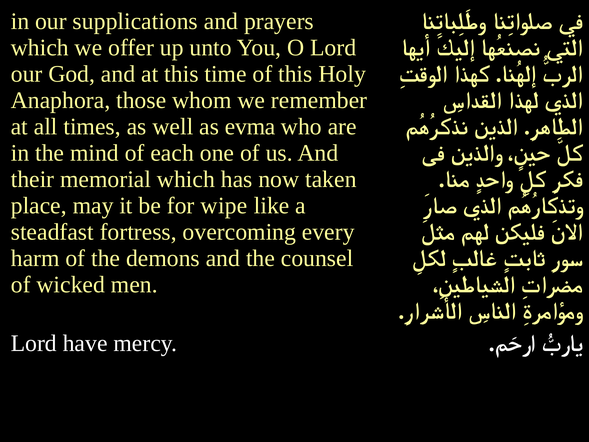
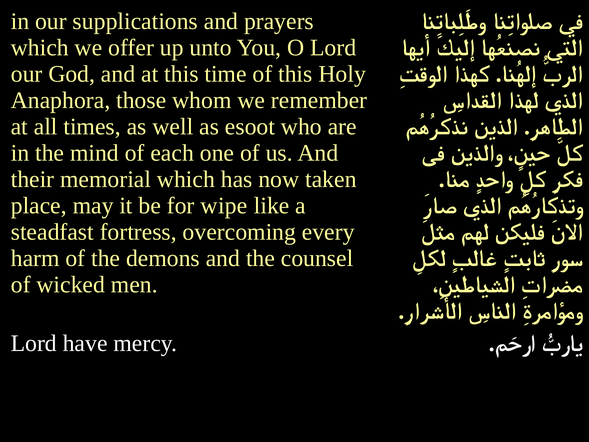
evma: evma -> esoot
